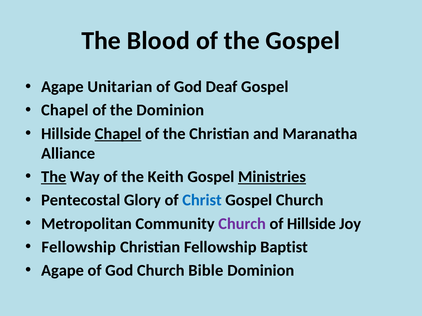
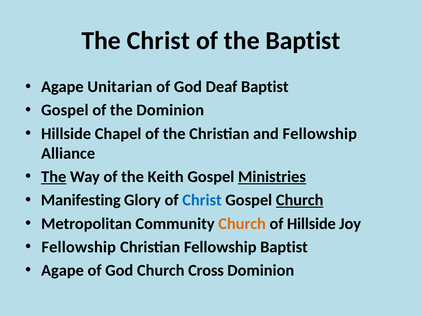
The Blood: Blood -> Christ
the Gospel: Gospel -> Baptist
Deaf Gospel: Gospel -> Baptist
Chapel at (65, 110): Chapel -> Gospel
Chapel at (118, 134) underline: present -> none
and Maranatha: Maranatha -> Fellowship
Pentecostal: Pentecostal -> Manifesting
Church at (300, 200) underline: none -> present
Church at (242, 224) colour: purple -> orange
Bible: Bible -> Cross
